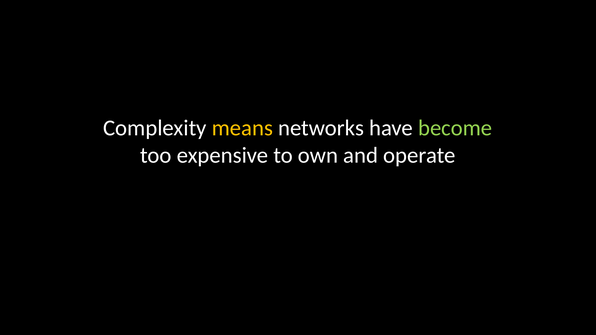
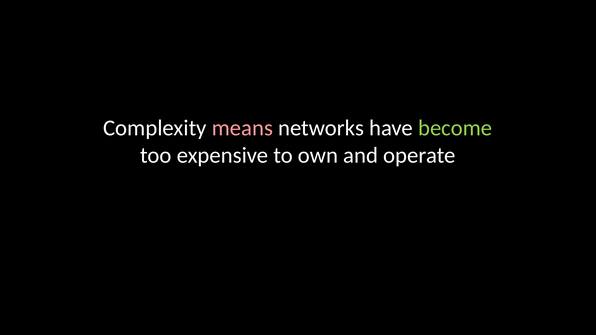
means colour: yellow -> pink
